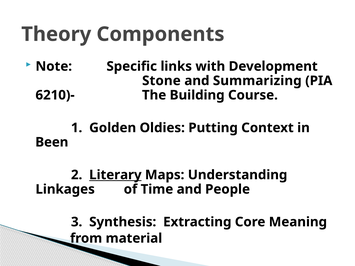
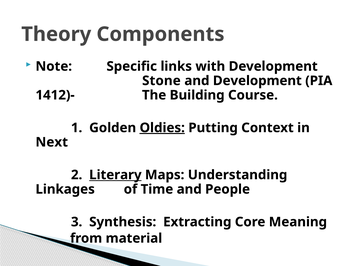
and Summarizing: Summarizing -> Development
6210)-: 6210)- -> 1412)-
Oldies underline: none -> present
Been: Been -> Next
